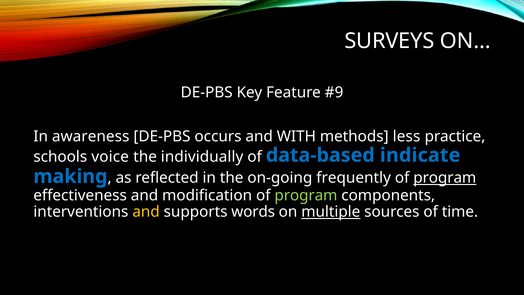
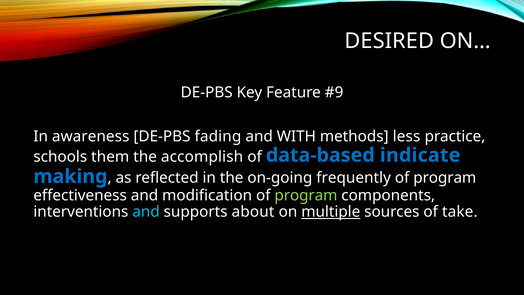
SURVEYS: SURVEYS -> DESIRED
occurs: occurs -> fading
voice: voice -> them
individually: individually -> accomplish
program at (445, 178) underline: present -> none
and at (146, 212) colour: yellow -> light blue
words: words -> about
time: time -> take
